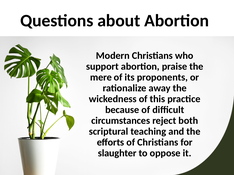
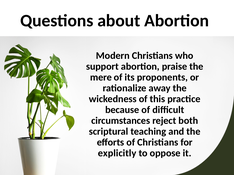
slaughter: slaughter -> explicitly
